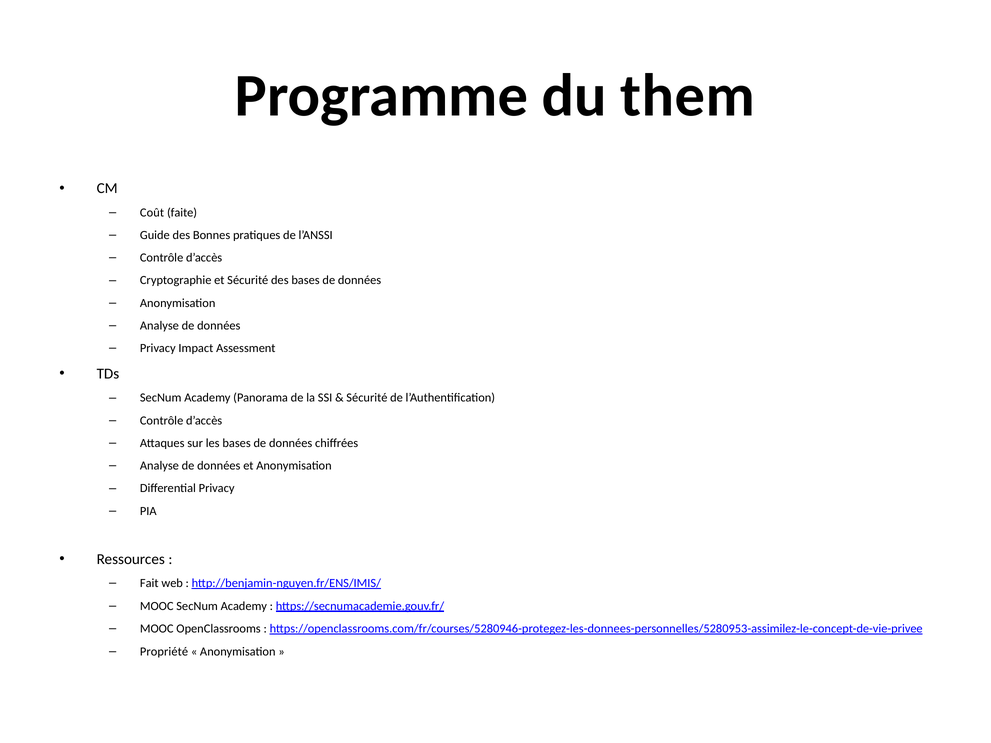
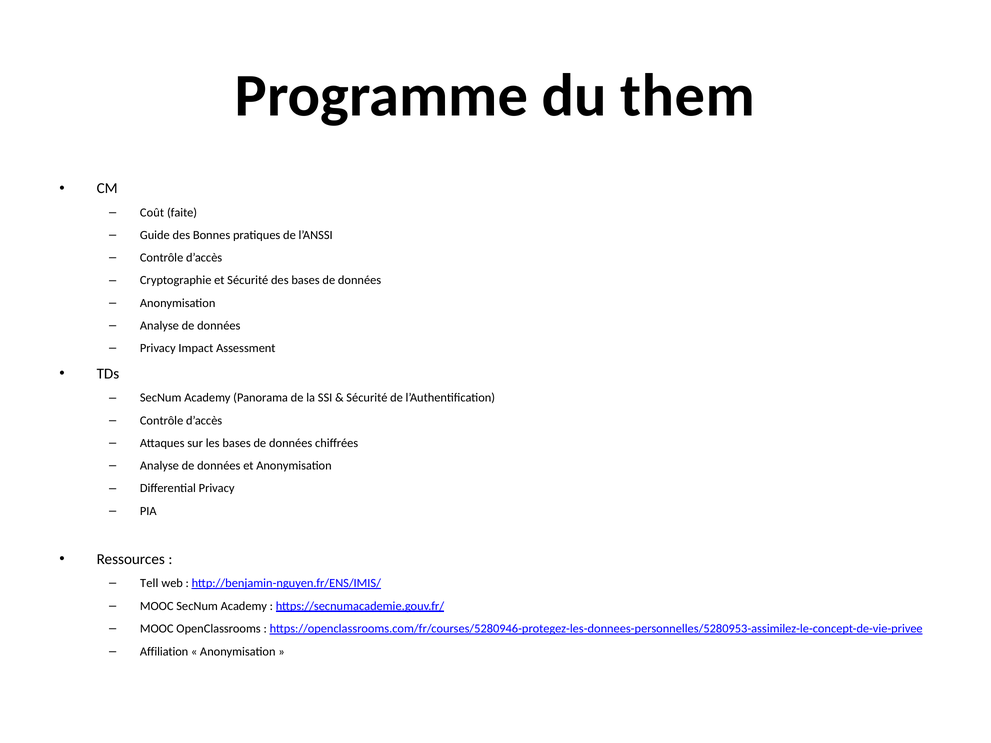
Fait: Fait -> Tell
Propriété: Propriété -> Affiliation
